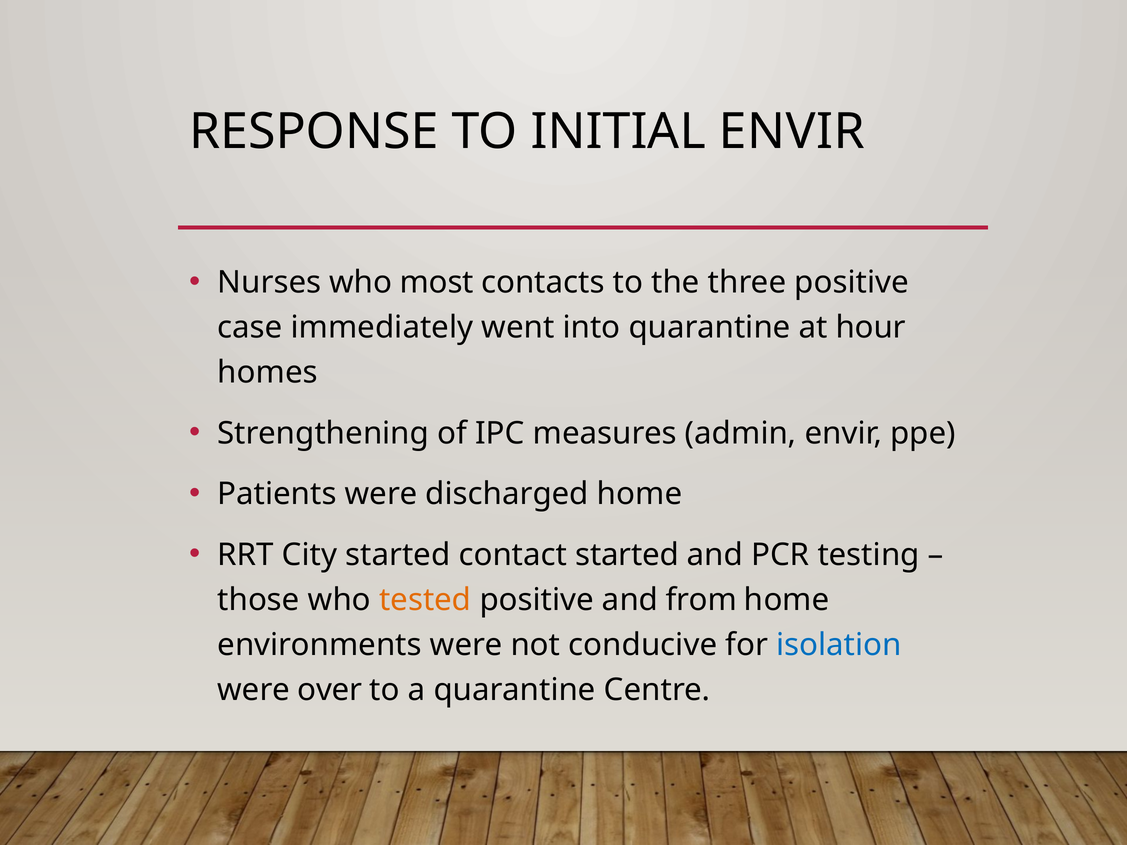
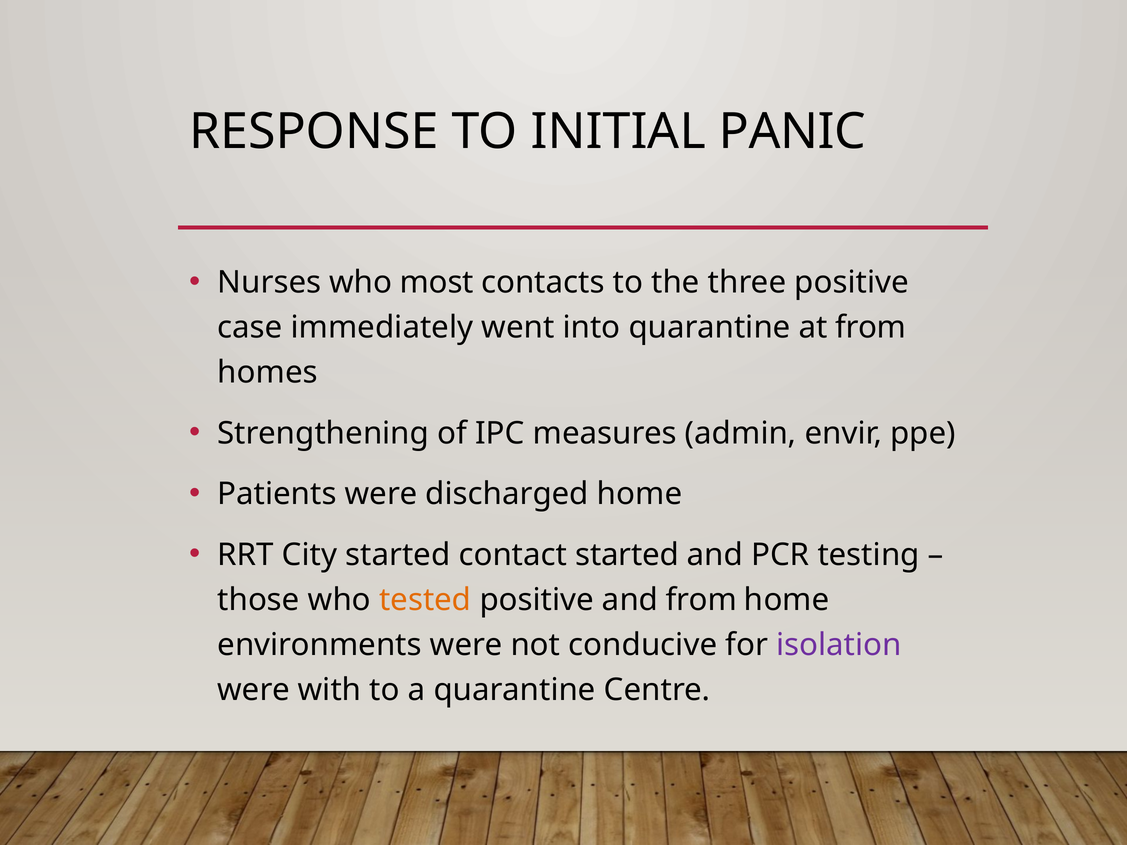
INITIAL ENVIR: ENVIR -> PANIC
at hour: hour -> from
isolation colour: blue -> purple
over: over -> with
